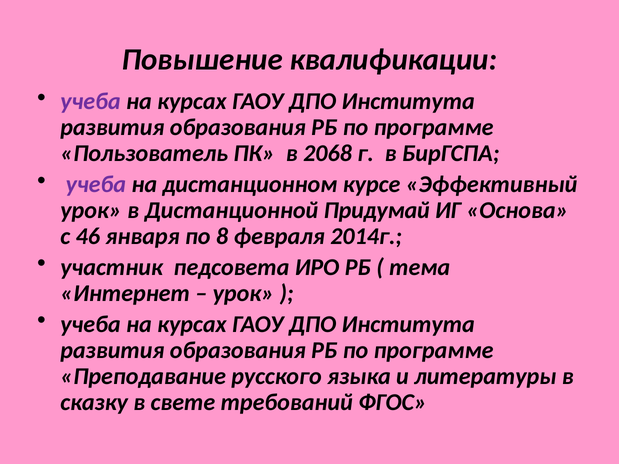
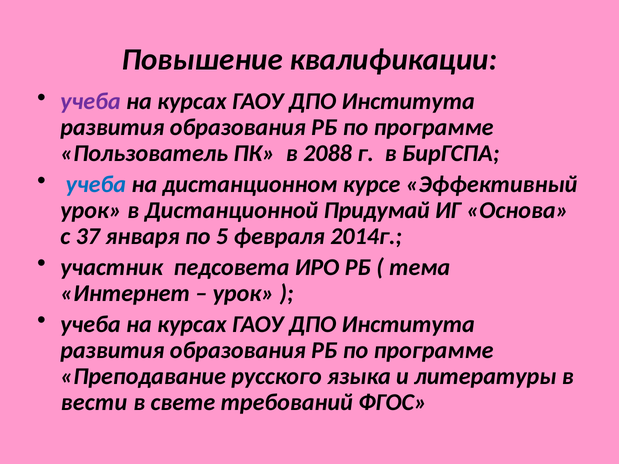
2068: 2068 -> 2088
учеба at (96, 184) colour: purple -> blue
46: 46 -> 37
8: 8 -> 5
сказку: сказку -> вести
